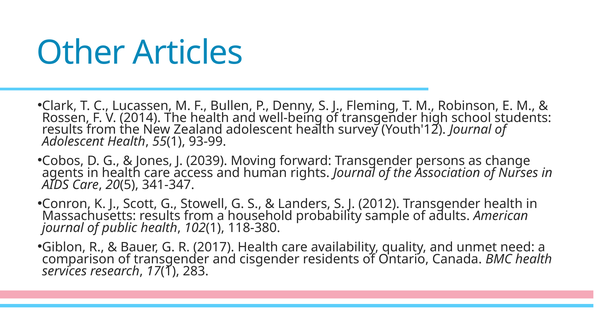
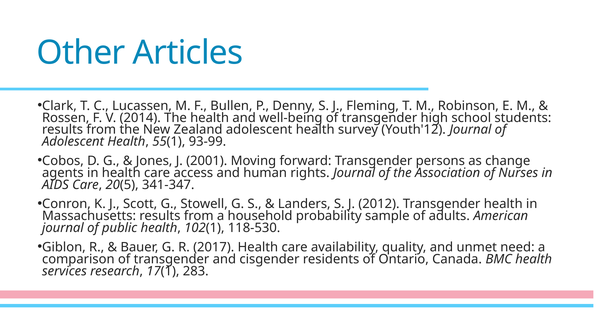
2039: 2039 -> 2001
118-380: 118-380 -> 118-530
